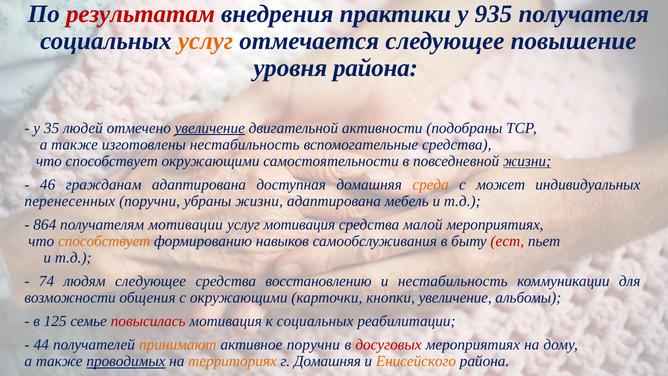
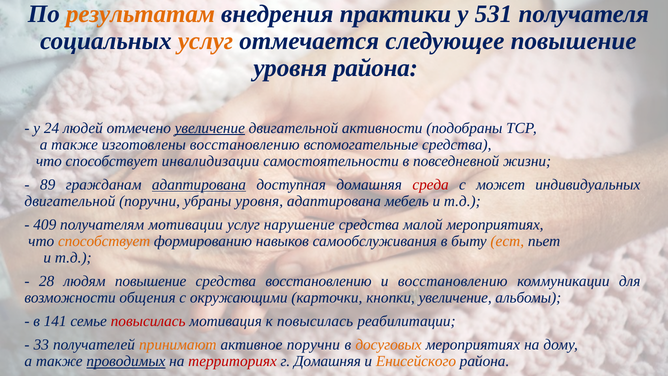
результатам colour: red -> orange
935: 935 -> 531
35: 35 -> 24
изготовлены нестабильность: нестабильность -> восстановлению
способствует окружающими: окружающими -> инвалидизации
жизни at (527, 161) underline: present -> none
46: 46 -> 89
адаптирована at (199, 185) underline: none -> present
среда colour: orange -> red
перенесенных at (70, 201): перенесенных -> двигательной
убраны жизни: жизни -> уровня
864: 864 -> 409
услуг мотивация: мотивация -> нарушение
ест colour: red -> orange
74: 74 -> 28
людям следующее: следующее -> повышение
и нестабильность: нестабильность -> восстановлению
125: 125 -> 141
к социальных: социальных -> повысилась
44: 44 -> 33
досуговых colour: red -> orange
территориях colour: orange -> red
